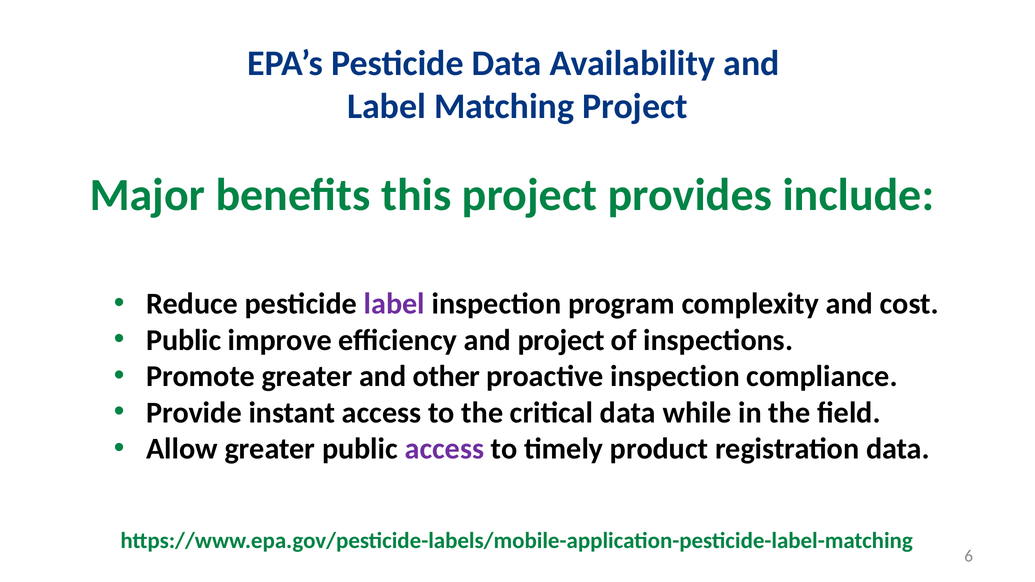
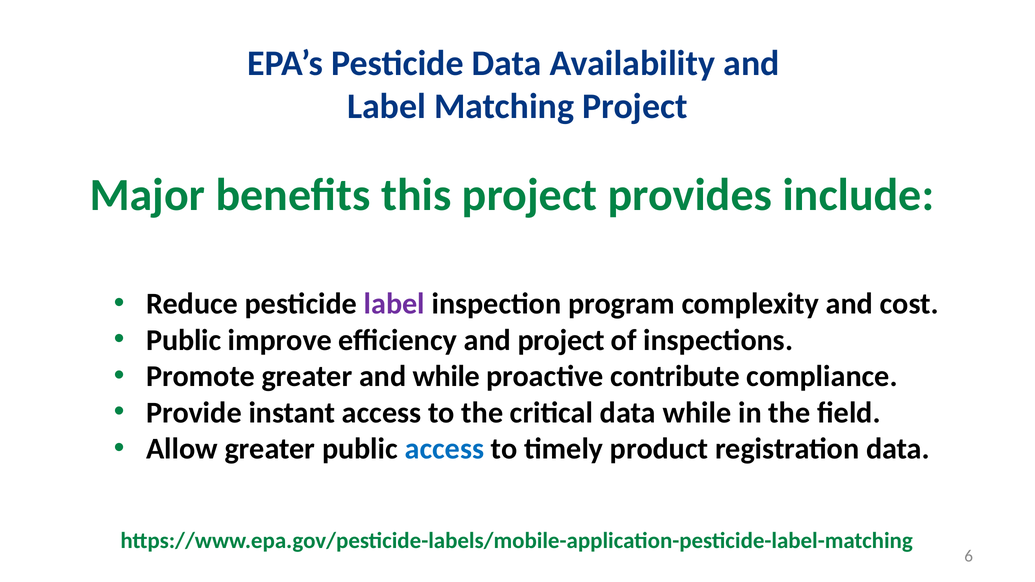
and other: other -> while
proactive inspection: inspection -> contribute
access at (444, 449) colour: purple -> blue
